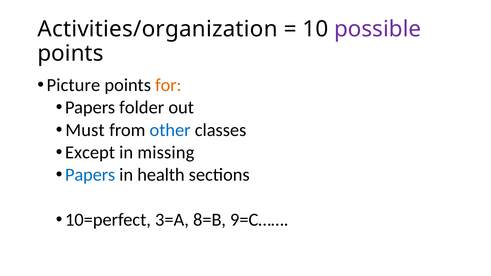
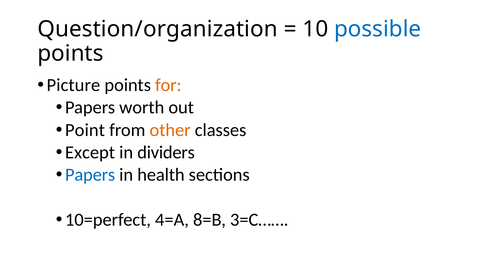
Activities/organization: Activities/organization -> Question/organization
possible colour: purple -> blue
folder: folder -> worth
Must: Must -> Point
other colour: blue -> orange
missing: missing -> dividers
3=A: 3=A -> 4=A
9=C……: 9=C…… -> 3=C……
